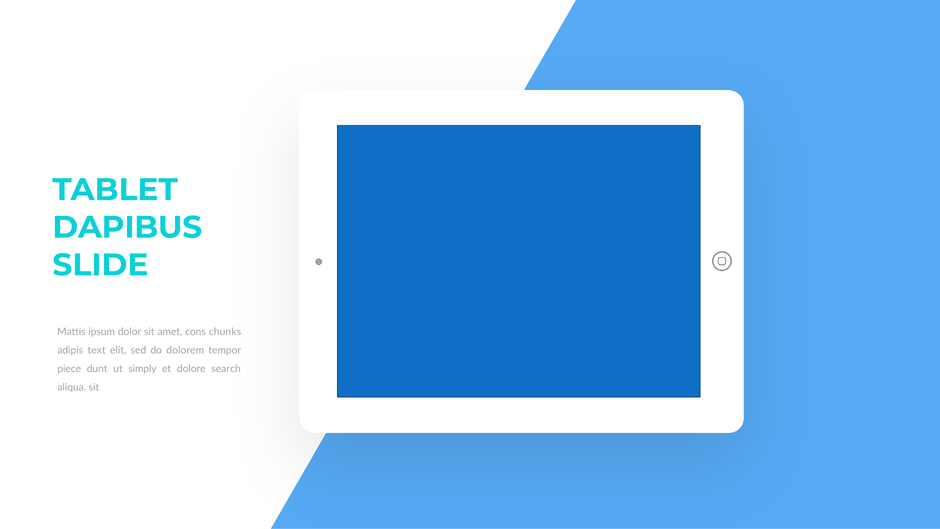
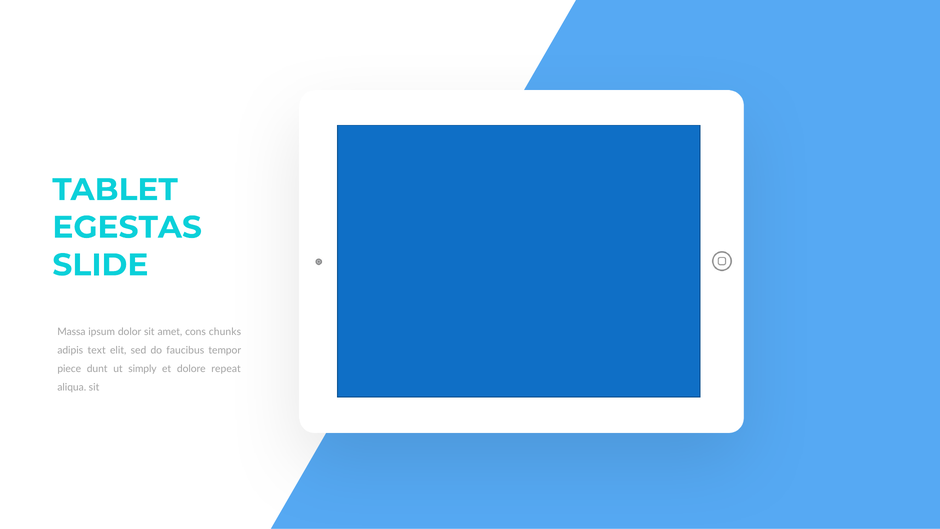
DAPIBUS: DAPIBUS -> EGESTAS
Mattis: Mattis -> Massa
dolorem: dolorem -> faucibus
search: search -> repeat
